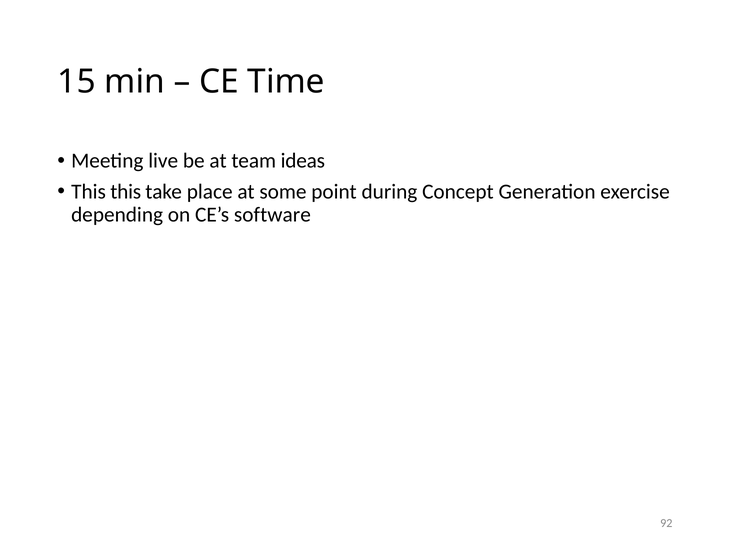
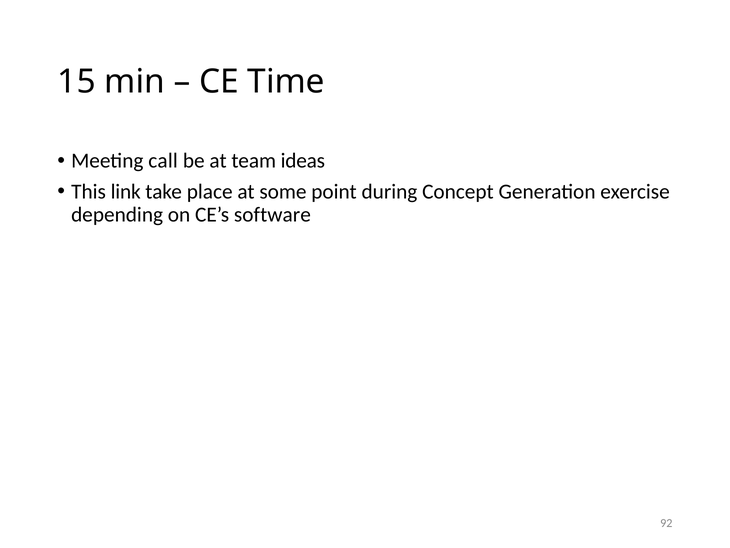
live: live -> call
This this: this -> link
